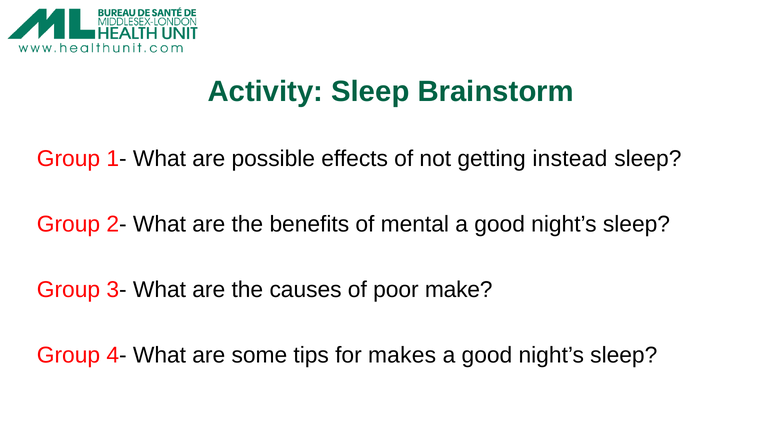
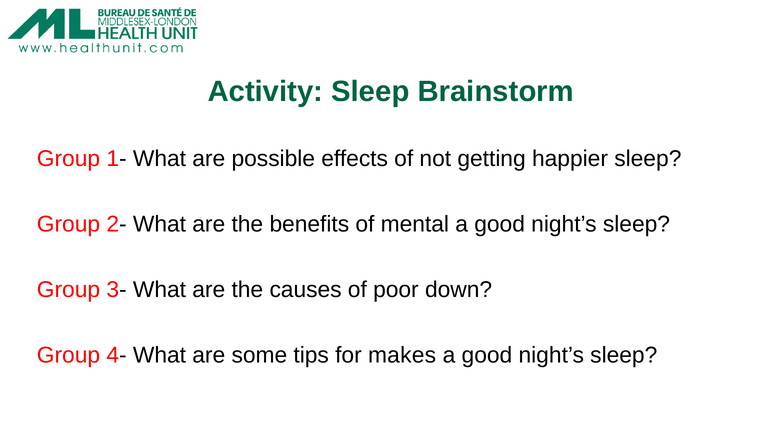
instead: instead -> happier
make: make -> down
